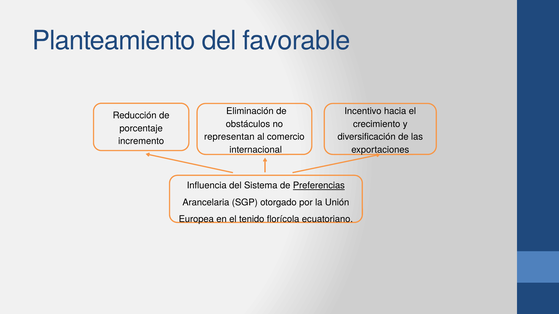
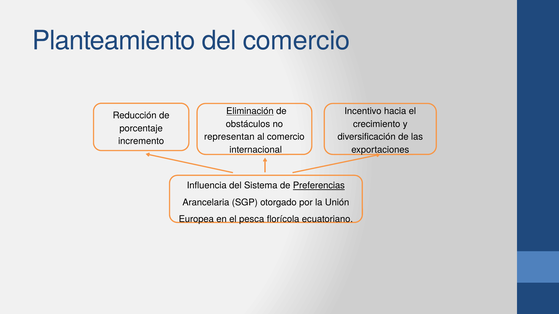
del favorable: favorable -> comercio
Eliminación underline: none -> present
tenido: tenido -> pesca
